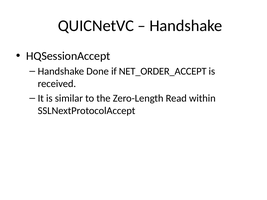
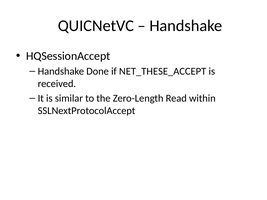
NET_ORDER_ACCEPT: NET_ORDER_ACCEPT -> NET_THESE_ACCEPT
